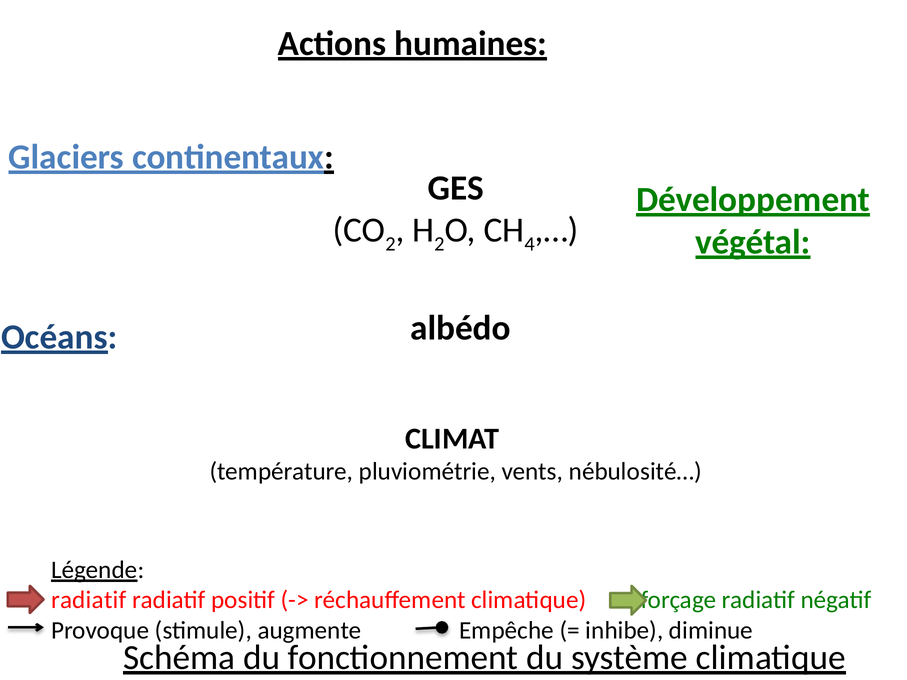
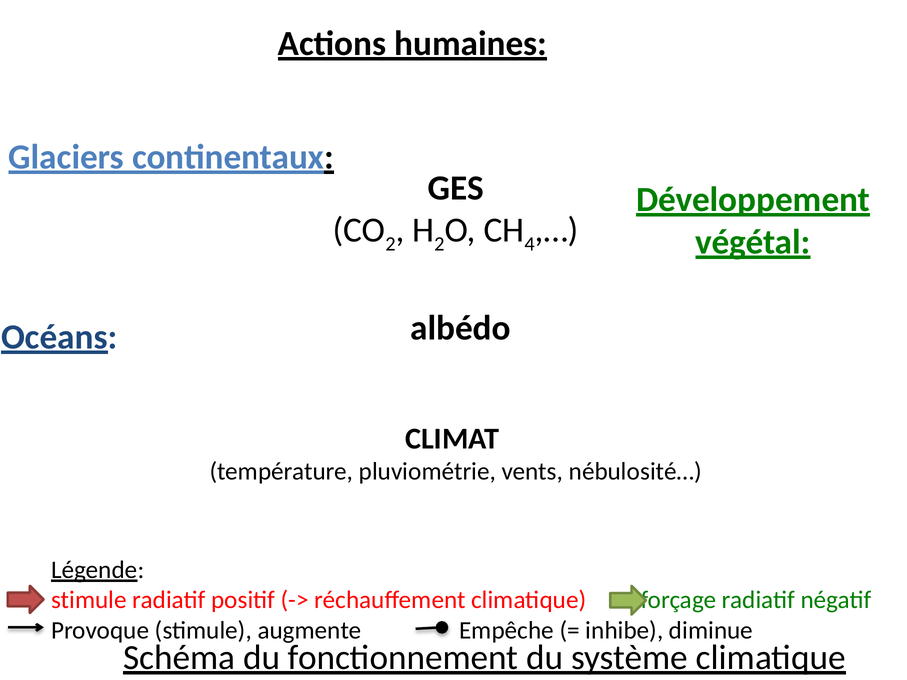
radiatif at (89, 600): radiatif -> stimule
